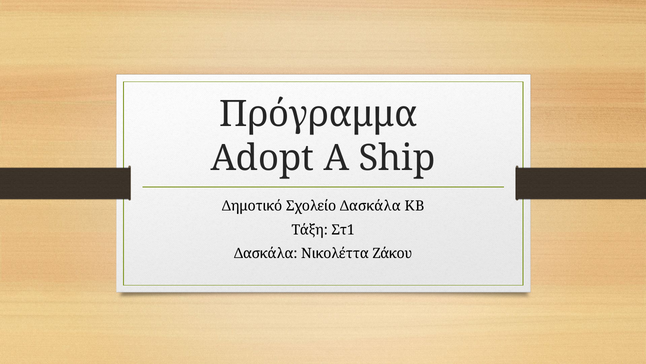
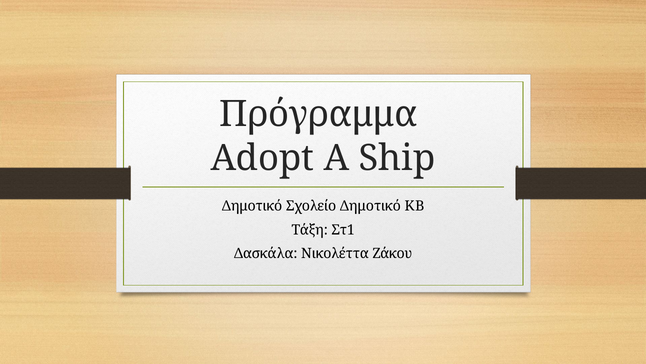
Σχολείο Δασκάλα: Δασκάλα -> Δημοτικό
